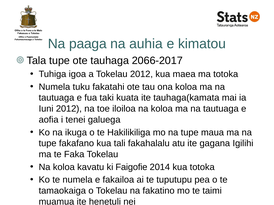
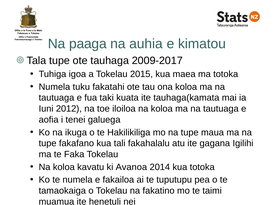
2066-2017: 2066-2017 -> 2009-2017
Tokelau 2012: 2012 -> 2015
Faigofie: Faigofie -> Avanoa
